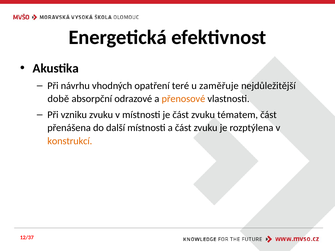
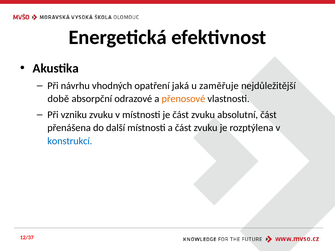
teré: teré -> jaká
tématem: tématem -> absolutní
konstrukcí colour: orange -> blue
